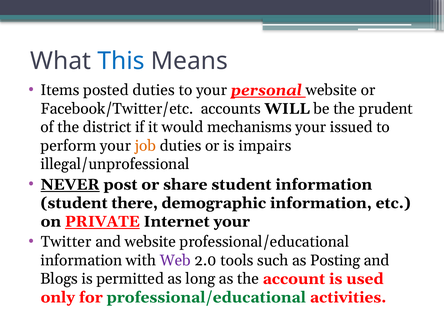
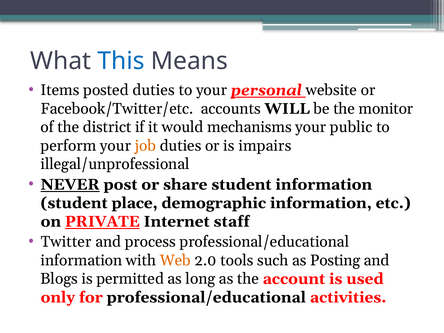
prudent: prudent -> monitor
issued: issued -> public
there: there -> place
Internet your: your -> staff
and website: website -> process
Web colour: purple -> orange
professional/educational at (206, 297) colour: green -> black
